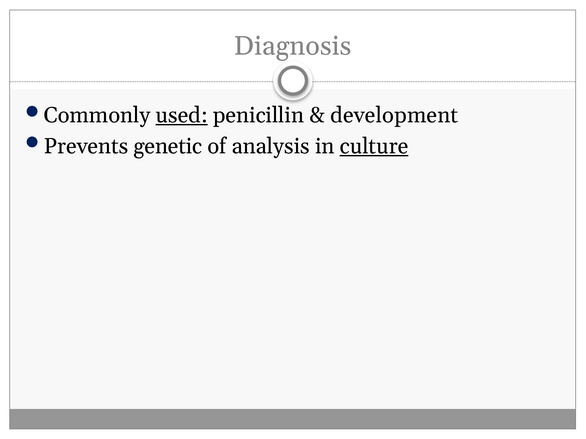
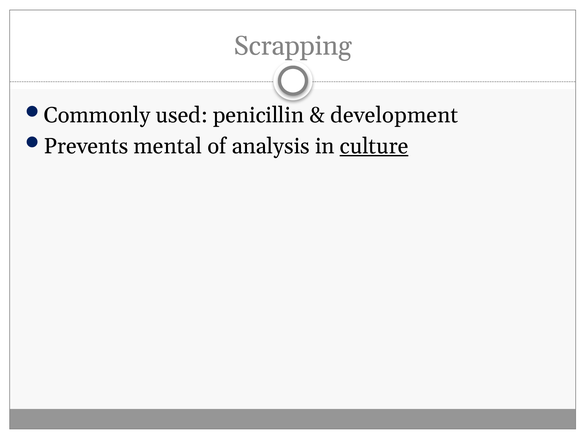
Diagnosis: Diagnosis -> Scrapping
used underline: present -> none
genetic: genetic -> mental
